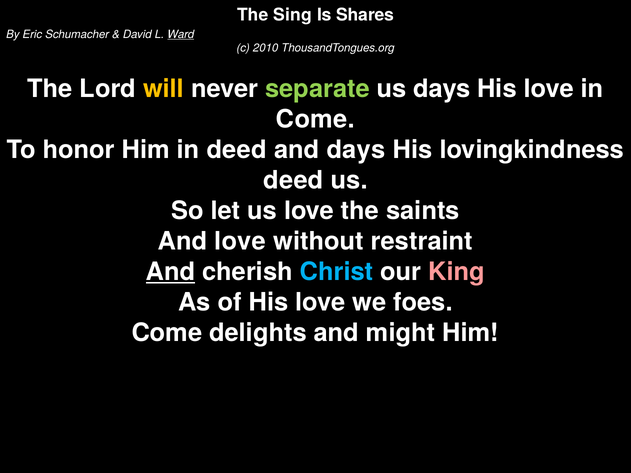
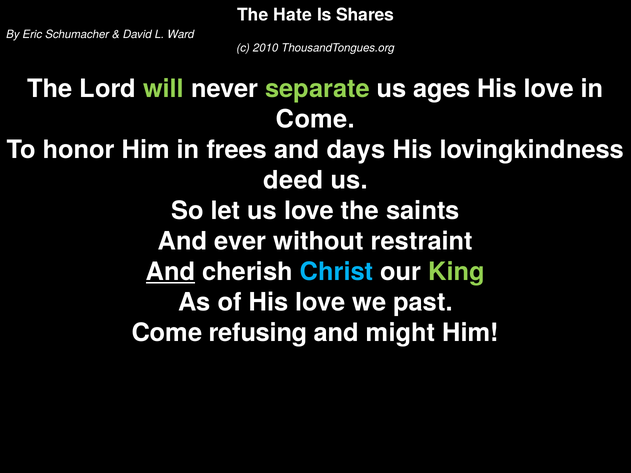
Sing: Sing -> Hate
Ward underline: present -> none
will colour: yellow -> light green
us days: days -> ages
in deed: deed -> frees
And love: love -> ever
King colour: pink -> light green
foes: foes -> past
delights: delights -> refusing
